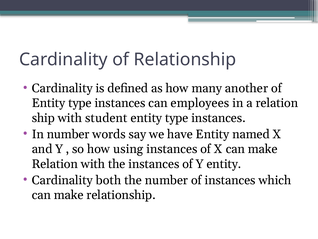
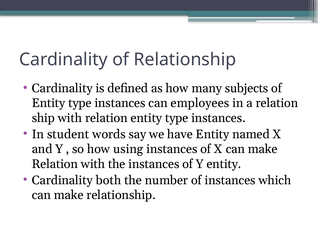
another: another -> subjects
with student: student -> relation
In number: number -> student
